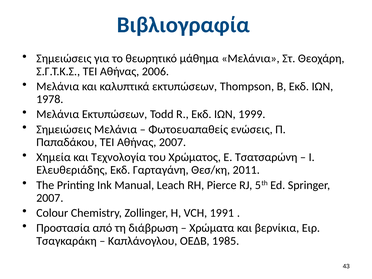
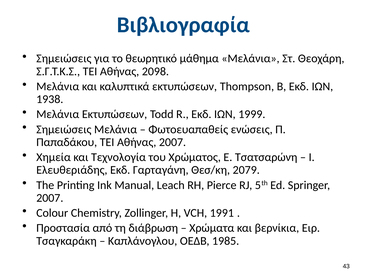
2006: 2006 -> 2098
1978: 1978 -> 1938
2011: 2011 -> 2079
